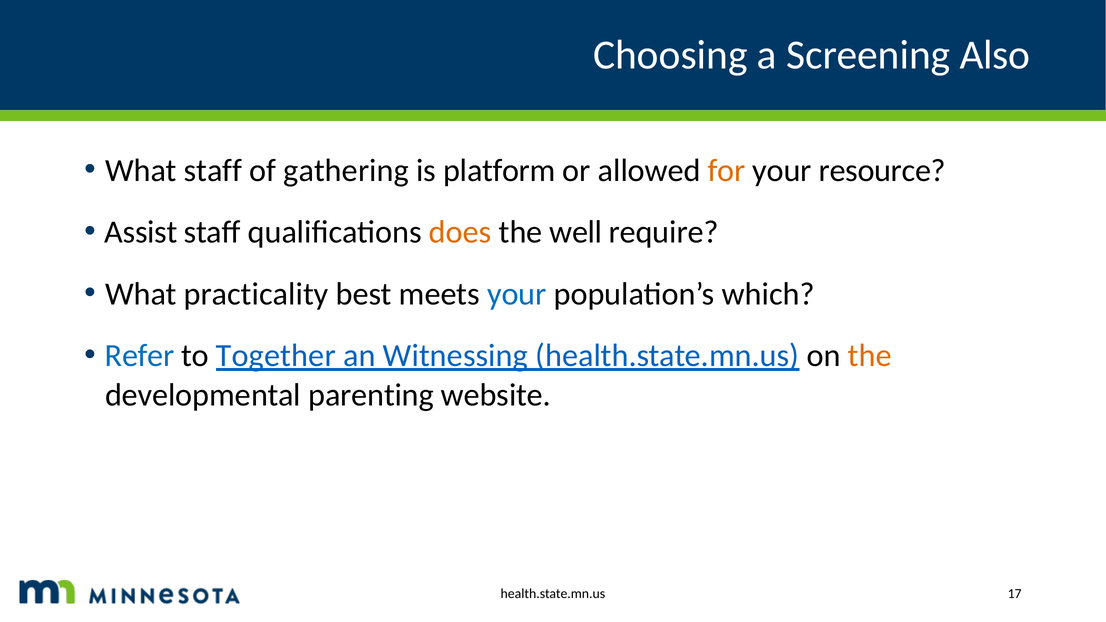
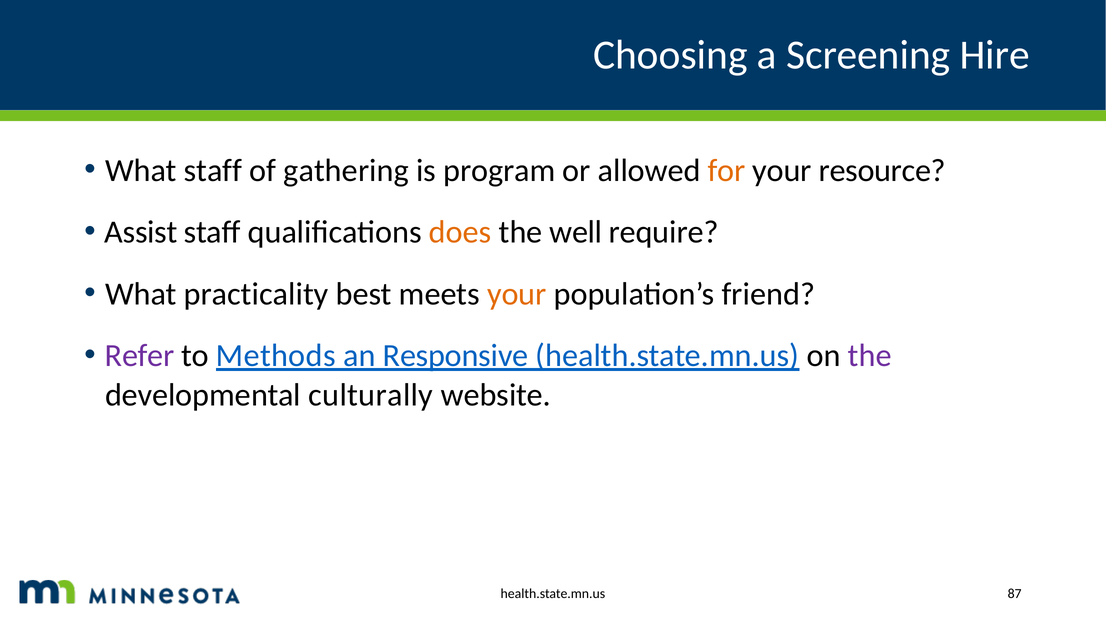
Also: Also -> Hire
platform: platform -> program
your at (517, 294) colour: blue -> orange
which: which -> friend
Refer colour: blue -> purple
Together: Together -> Methods
Witnessing: Witnessing -> Responsive
the at (870, 356) colour: orange -> purple
parenting: parenting -> culturally
17: 17 -> 87
